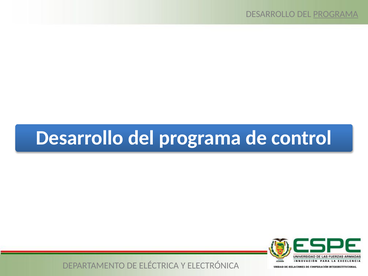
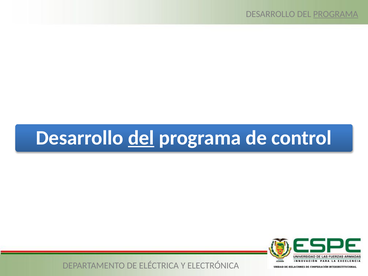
del at (141, 138) underline: none -> present
